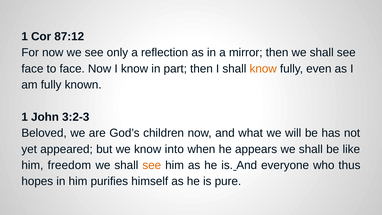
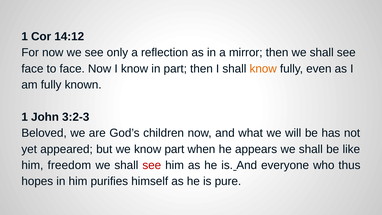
87:12: 87:12 -> 14:12
know into: into -> part
see at (152, 165) colour: orange -> red
